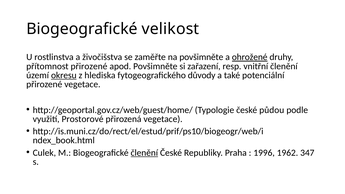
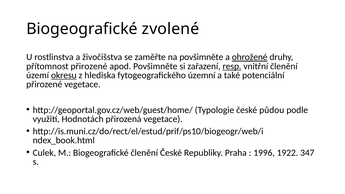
velikost: velikost -> zvolené
resp underline: none -> present
důvody: důvody -> územní
Prostorové: Prostorové -> Hodnotách
členění at (144, 153) underline: present -> none
1962: 1962 -> 1922
